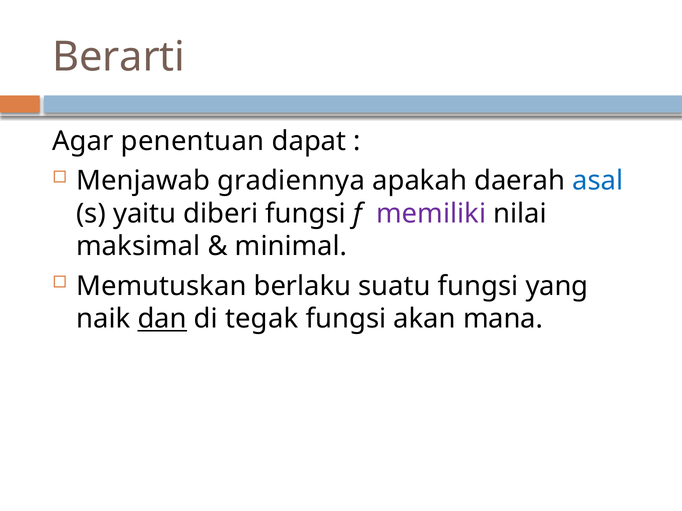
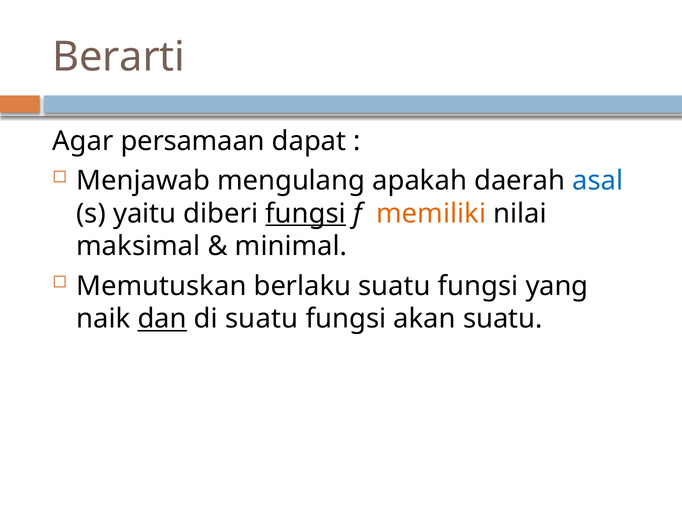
penentuan: penentuan -> persamaan
gradiennya: gradiennya -> mengulang
fungsi at (306, 214) underline: none -> present
memiliki colour: purple -> orange
di tegak: tegak -> suatu
akan mana: mana -> suatu
